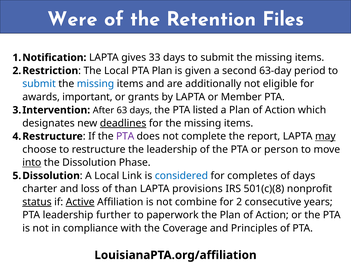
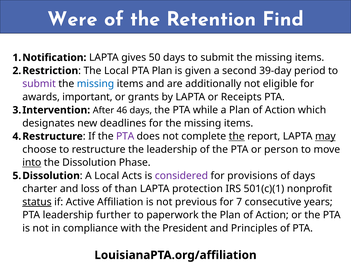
Files: Files -> Find
33: 33 -> 50
63-day: 63-day -> 39-day
submit at (39, 84) colour: blue -> purple
Member: Member -> Receipts
63: 63 -> 46
listed: listed -> while
deadlines underline: present -> none
the at (237, 136) underline: none -> present
Link: Link -> Acts
considered colour: blue -> purple
completes: completes -> provisions
provisions: provisions -> protection
501(c)(8: 501(c)(8 -> 501(c)(1
Active underline: present -> none
combine: combine -> previous
2: 2 -> 7
Coverage: Coverage -> President
